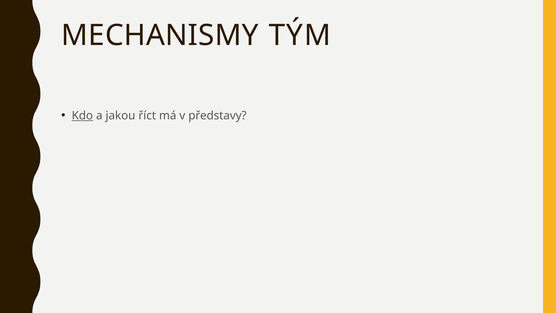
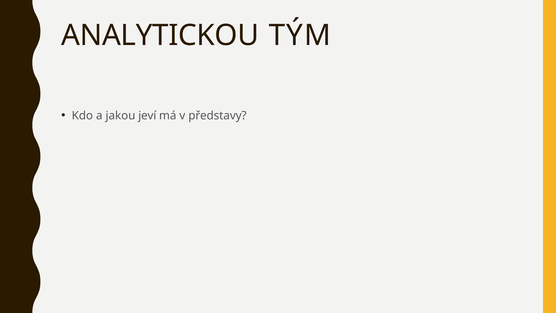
MECHANISMY: MECHANISMY -> ANALYTICKOU
Kdo underline: present -> none
říct: říct -> jeví
